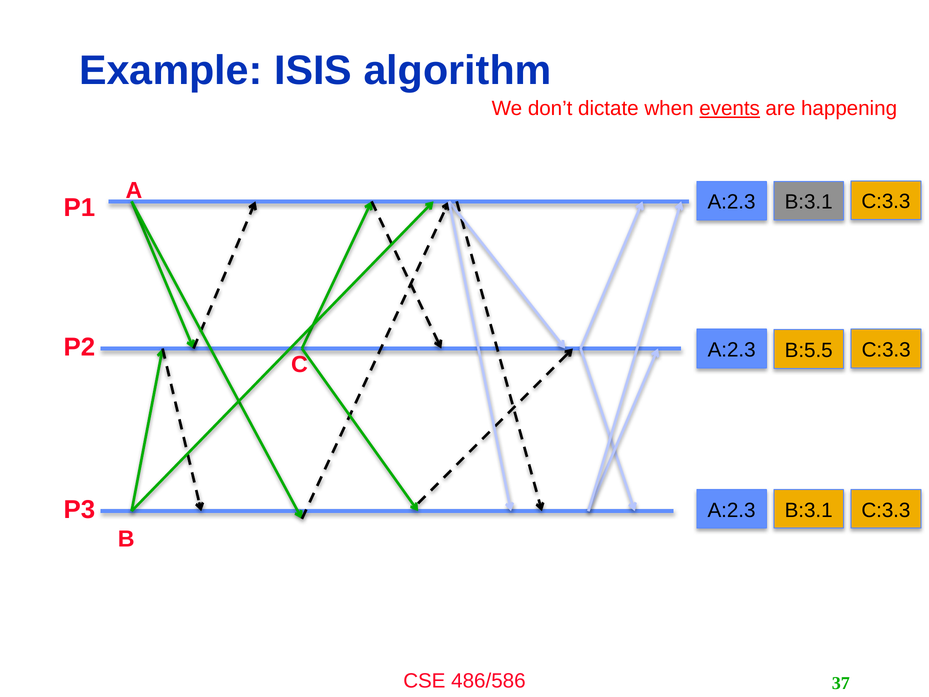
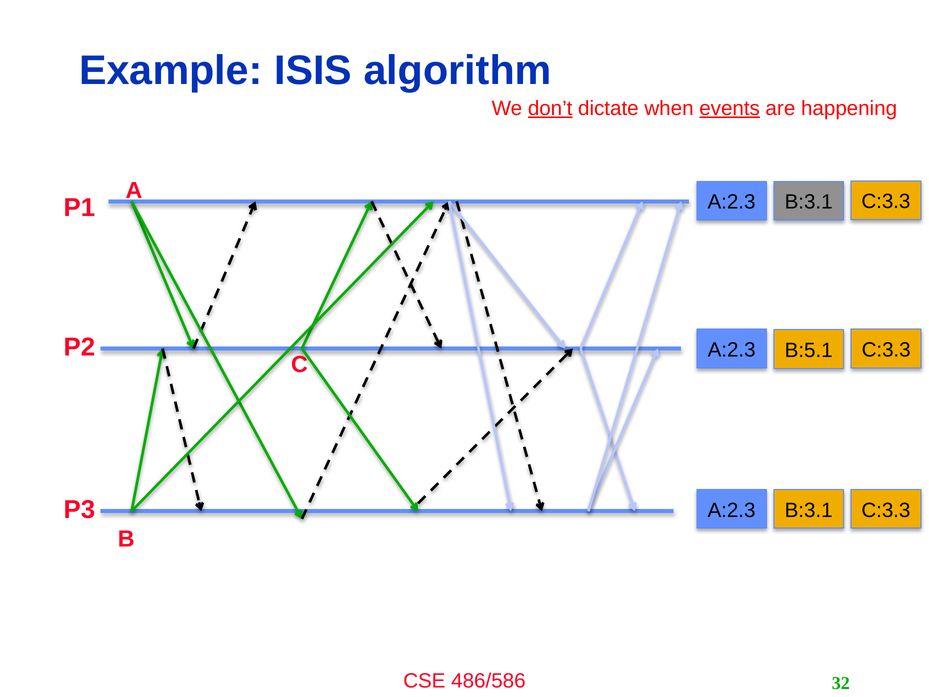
don’t underline: none -> present
B:5.5: B:5.5 -> B:5.1
37: 37 -> 32
